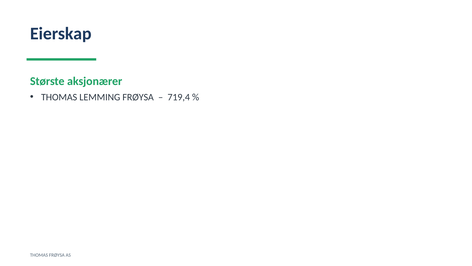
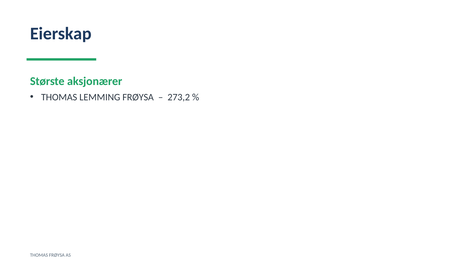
719,4: 719,4 -> 273,2
